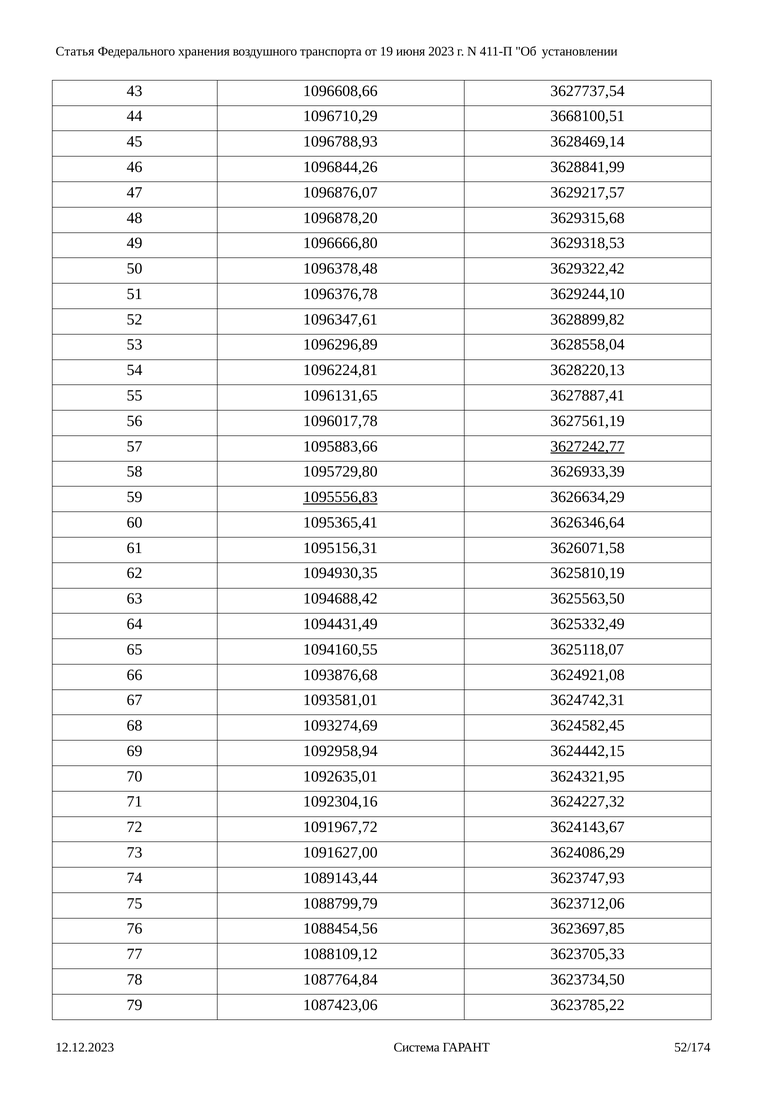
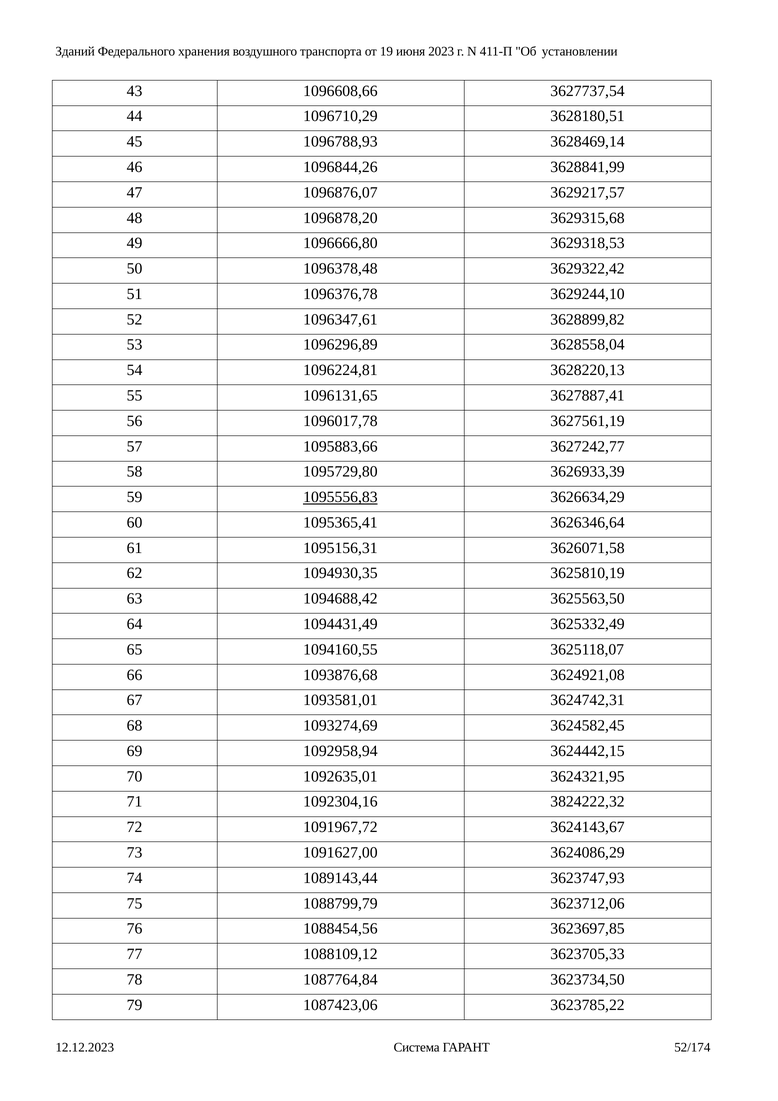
Статья: Статья -> Зданий
3668100,51: 3668100,51 -> 3628180,51
3627242,77 underline: present -> none
3624227,32: 3624227,32 -> 3824222,32
